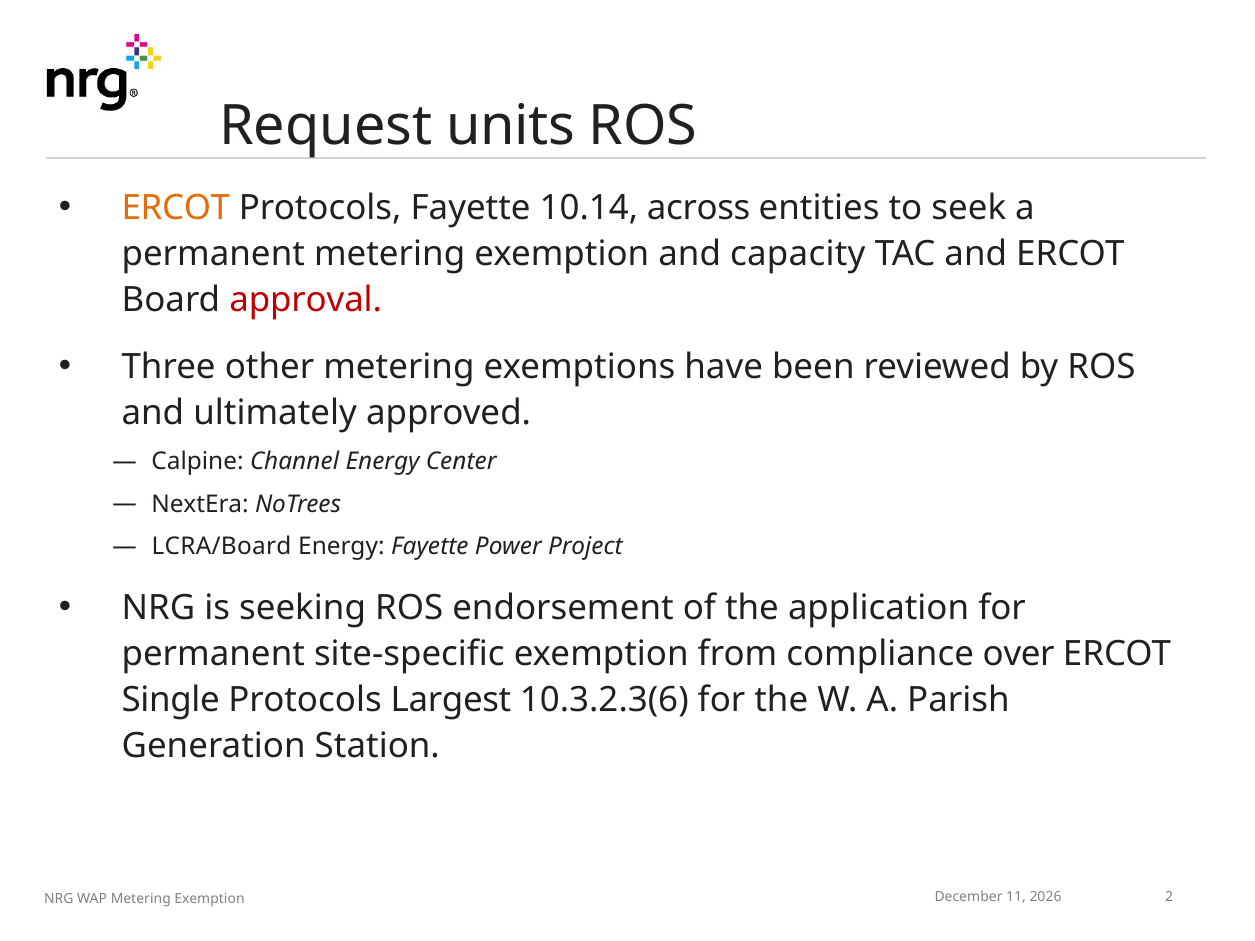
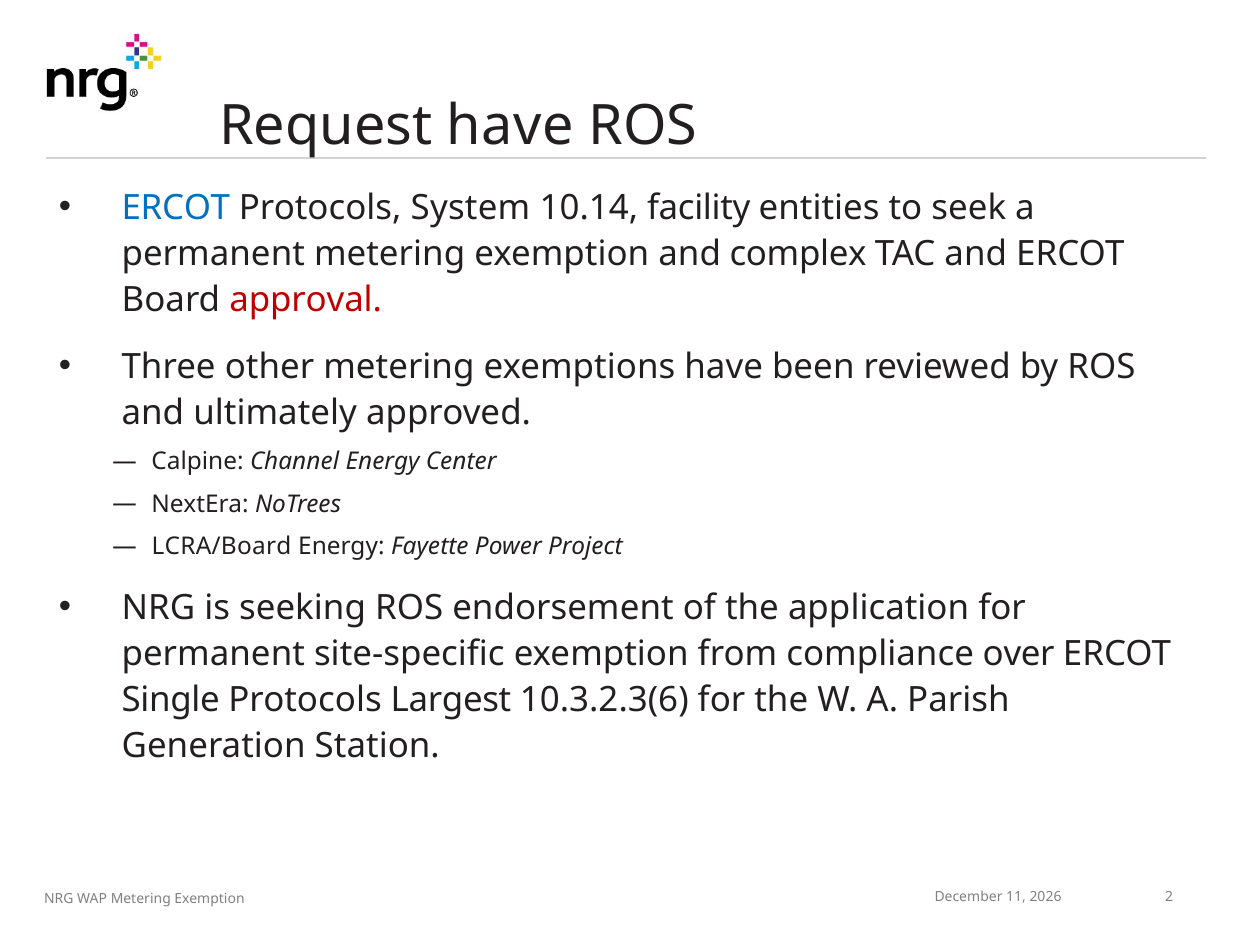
Request units: units -> have
ERCOT at (176, 208) colour: orange -> blue
Protocols Fayette: Fayette -> System
across: across -> facility
capacity: capacity -> complex
